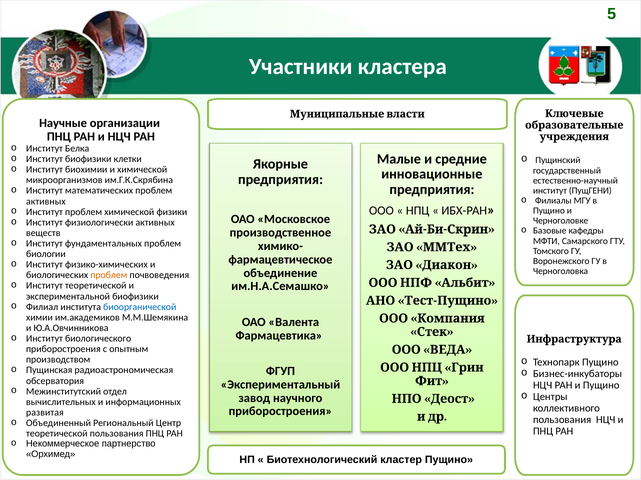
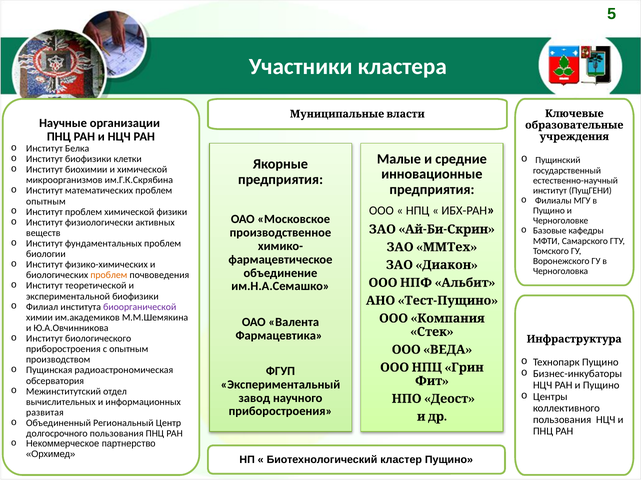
активных at (46, 202): активных -> опытным
биоорганической colour: blue -> purple
теоретической at (57, 434): теоретической -> долгосрочного
